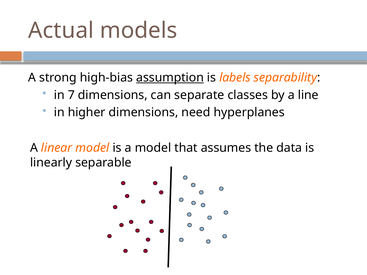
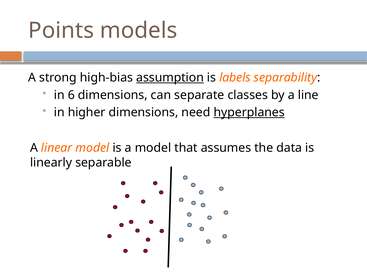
Actual: Actual -> Points
7: 7 -> 6
hyperplanes underline: none -> present
